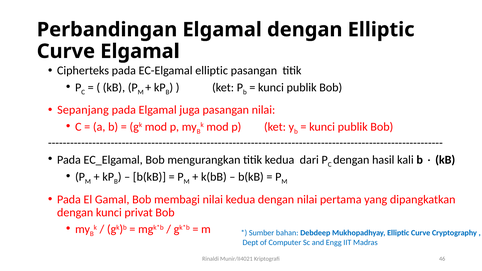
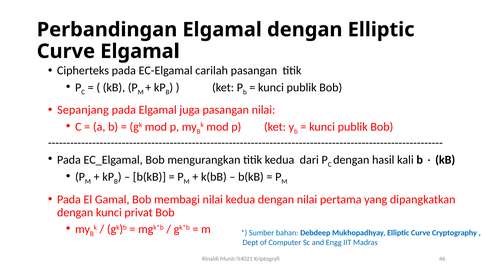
EC-Elgamal elliptic: elliptic -> carilah
